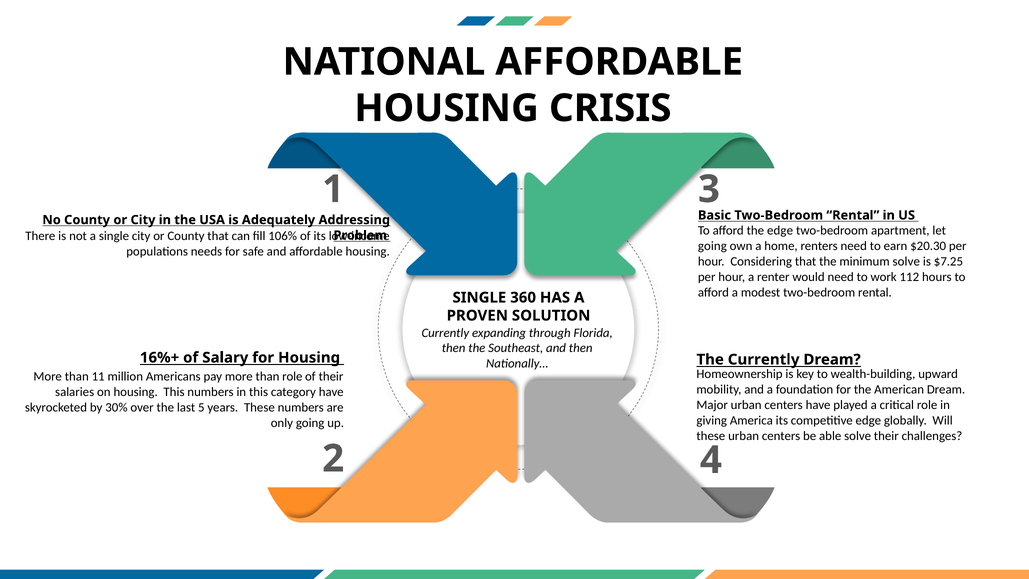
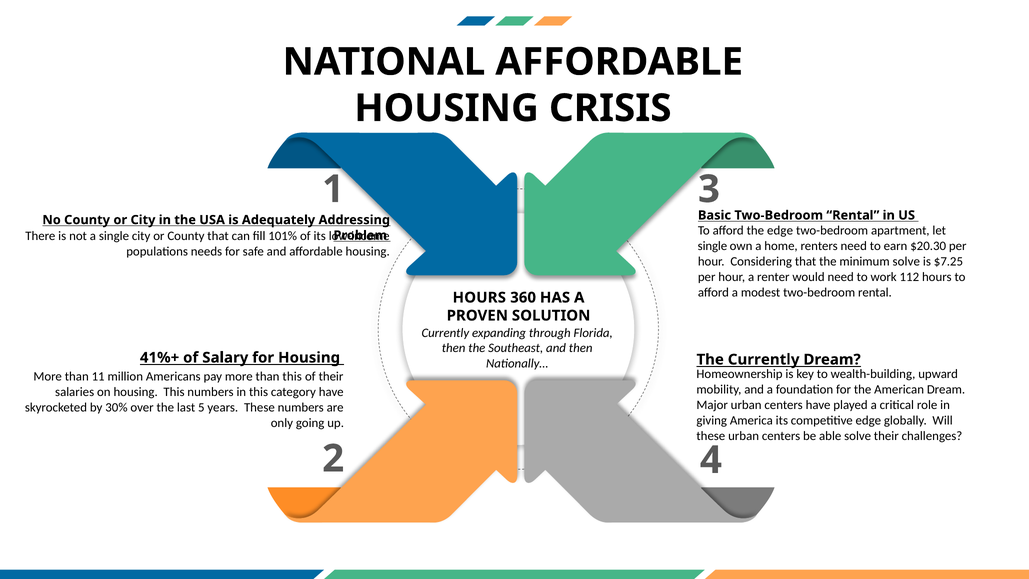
106%: 106% -> 101%
going at (712, 246): going -> single
SINGLE at (479, 297): SINGLE -> HOURS
16%+: 16%+ -> 41%+
than role: role -> this
